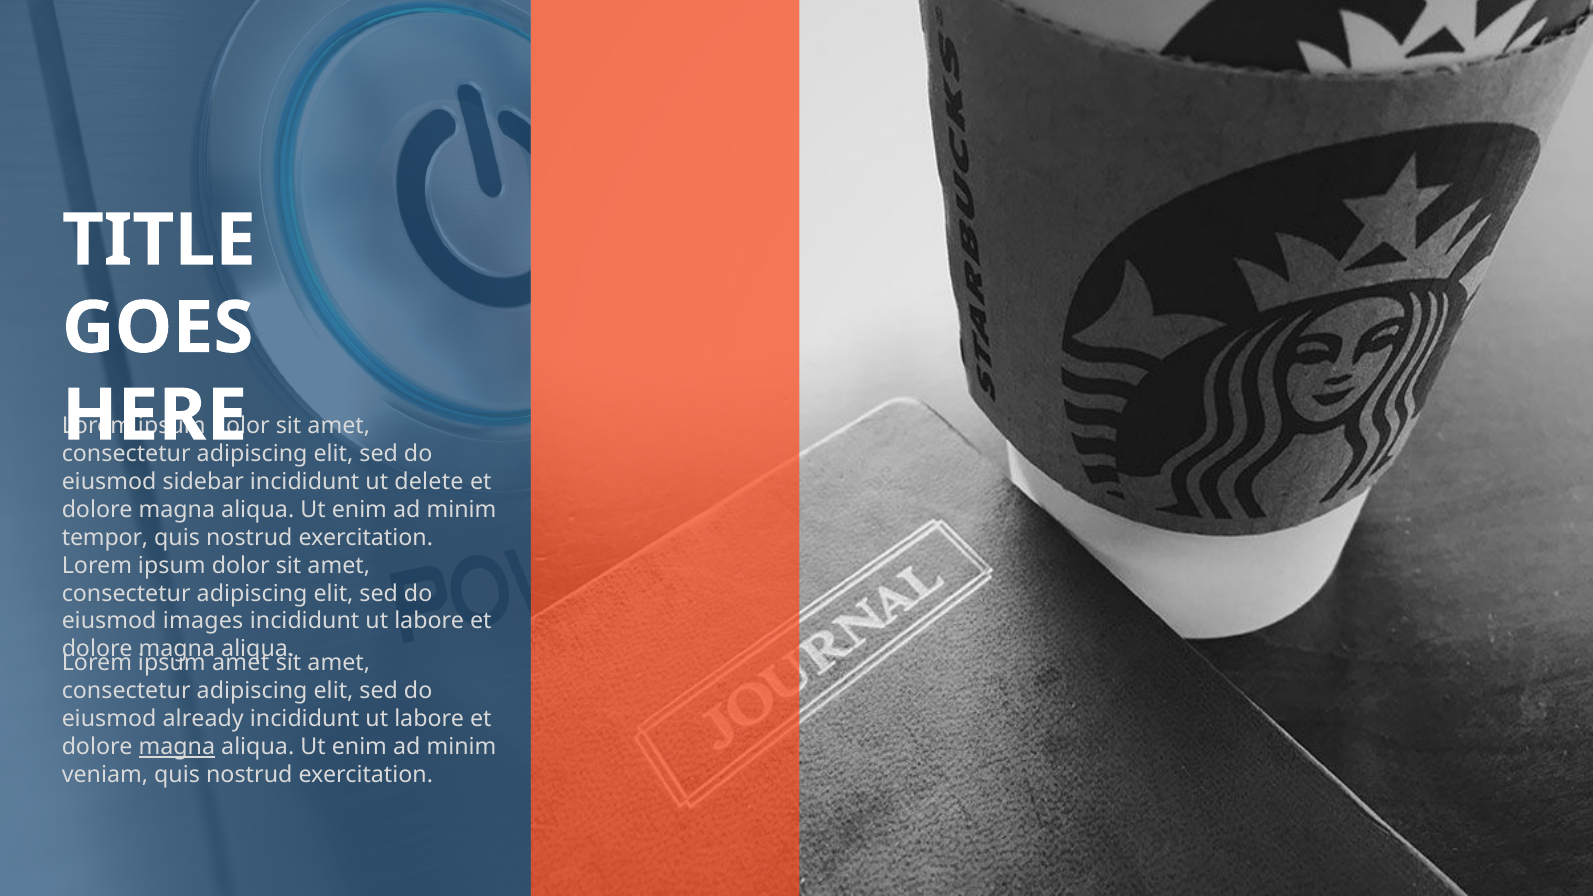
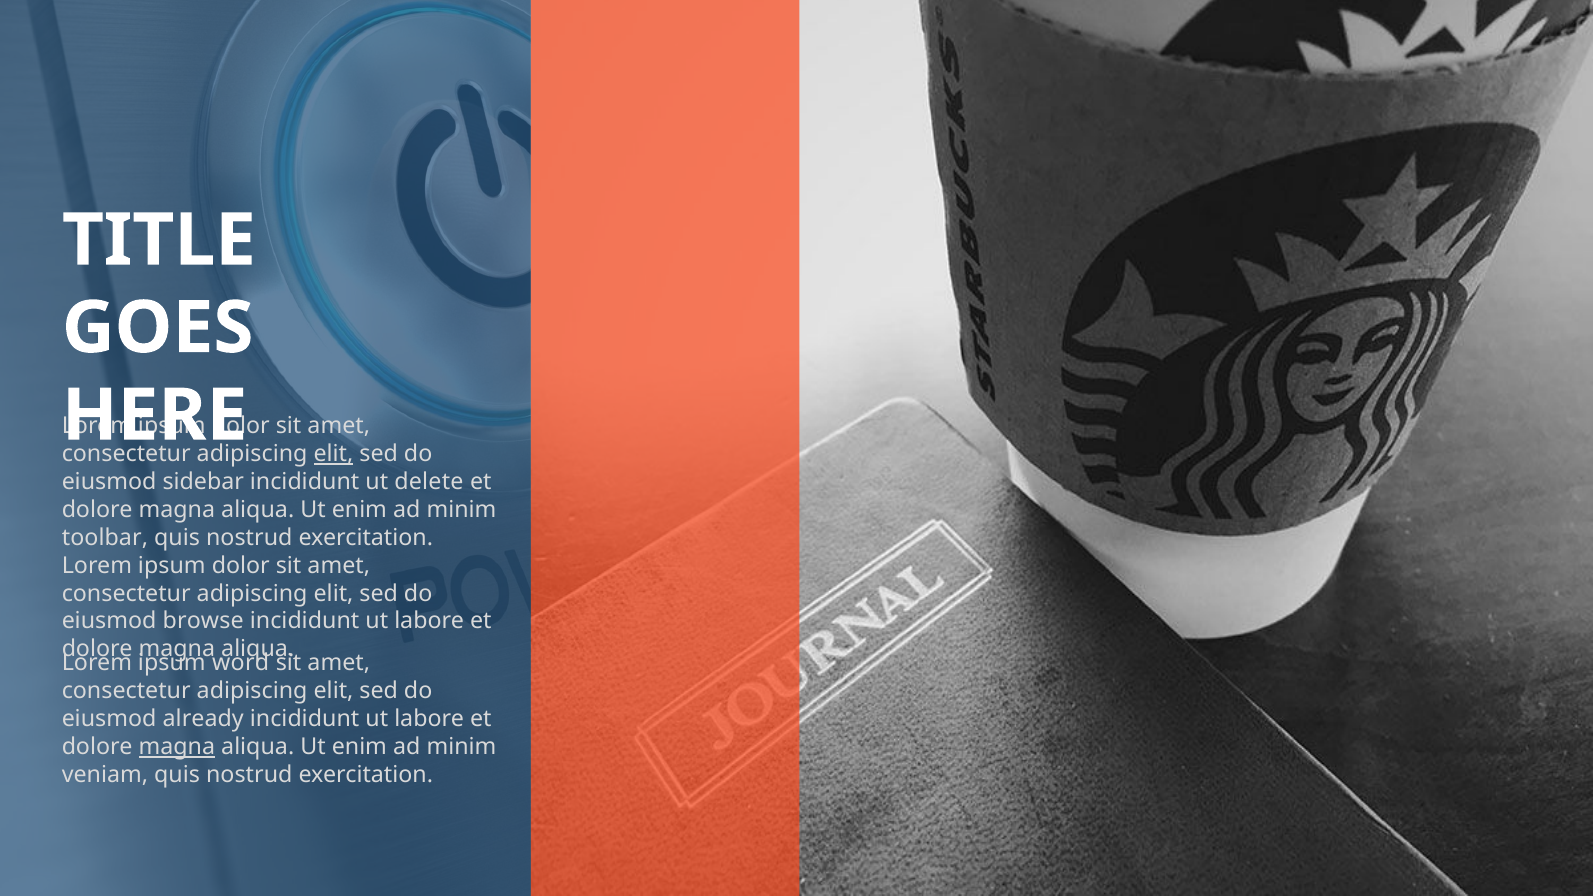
elit at (333, 454) underline: none -> present
tempor: tempor -> toolbar
images: images -> browse
amet at (241, 663): amet -> word
